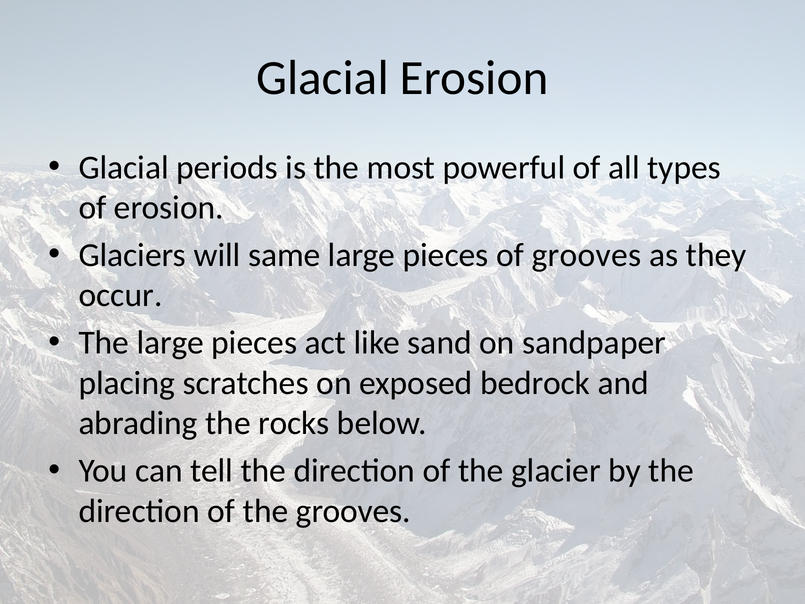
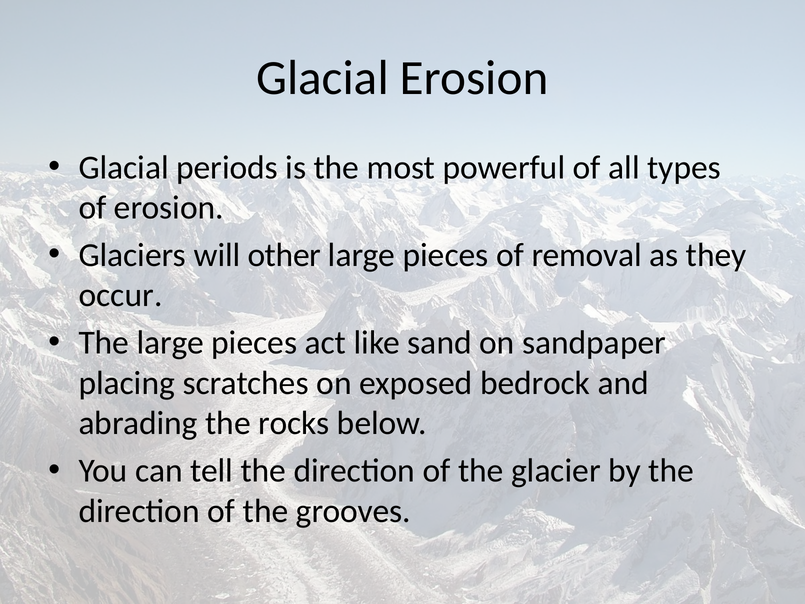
same: same -> other
of grooves: grooves -> removal
